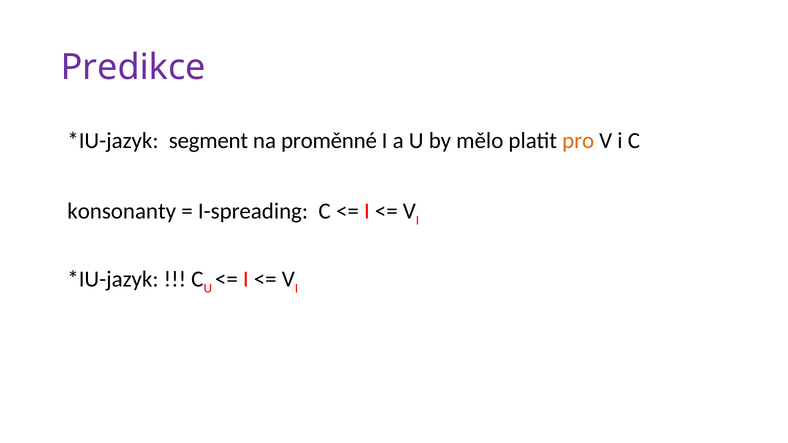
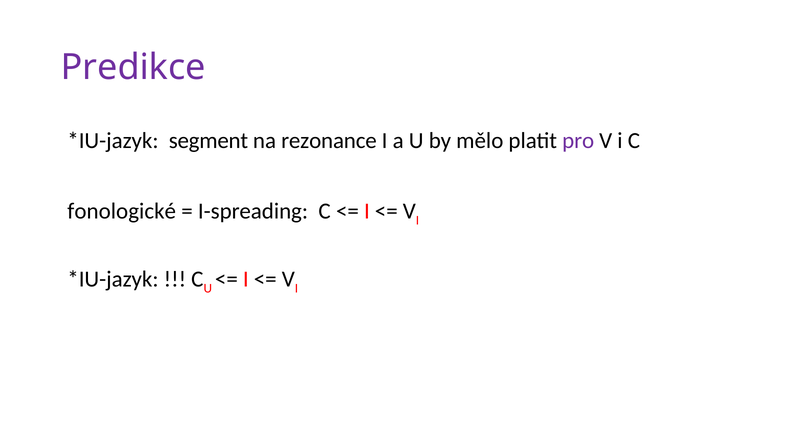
proměnné: proměnné -> rezonance
pro colour: orange -> purple
konsonanty: konsonanty -> fonologické
